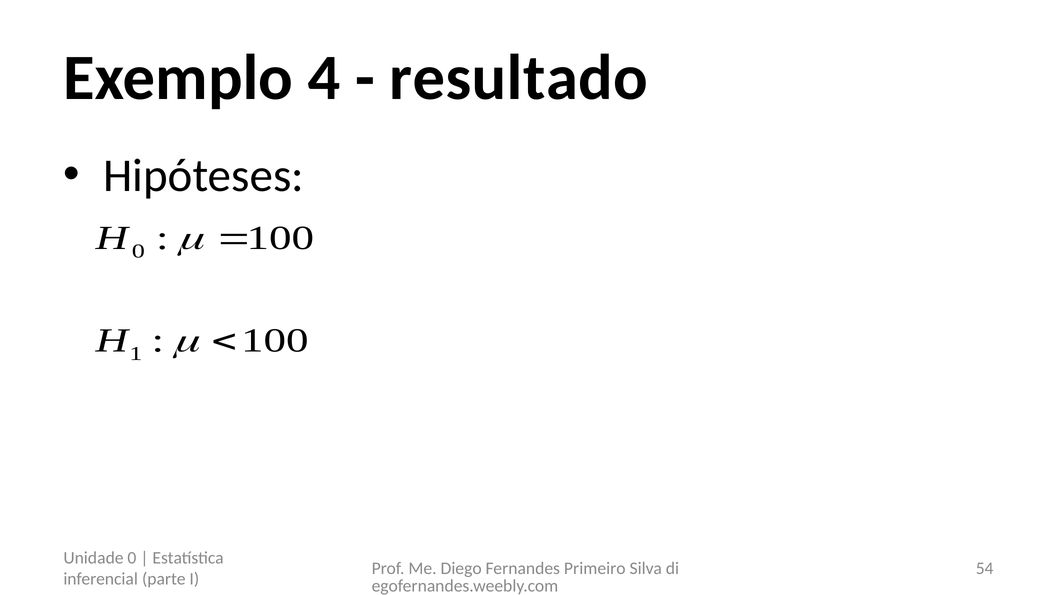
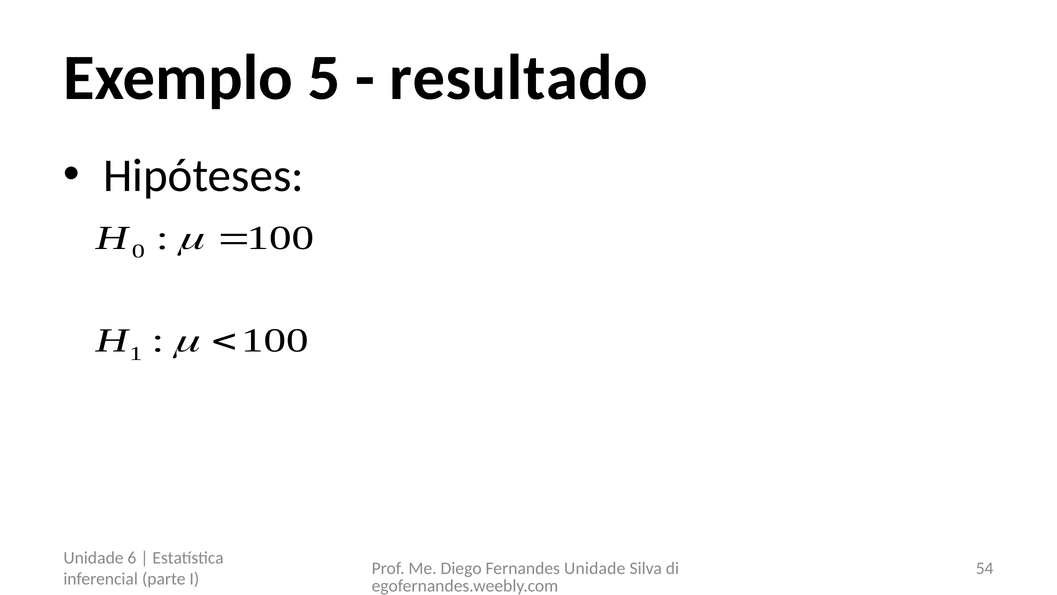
4: 4 -> 5
Unidade 0: 0 -> 6
Fernandes Primeiro: Primeiro -> Unidade
